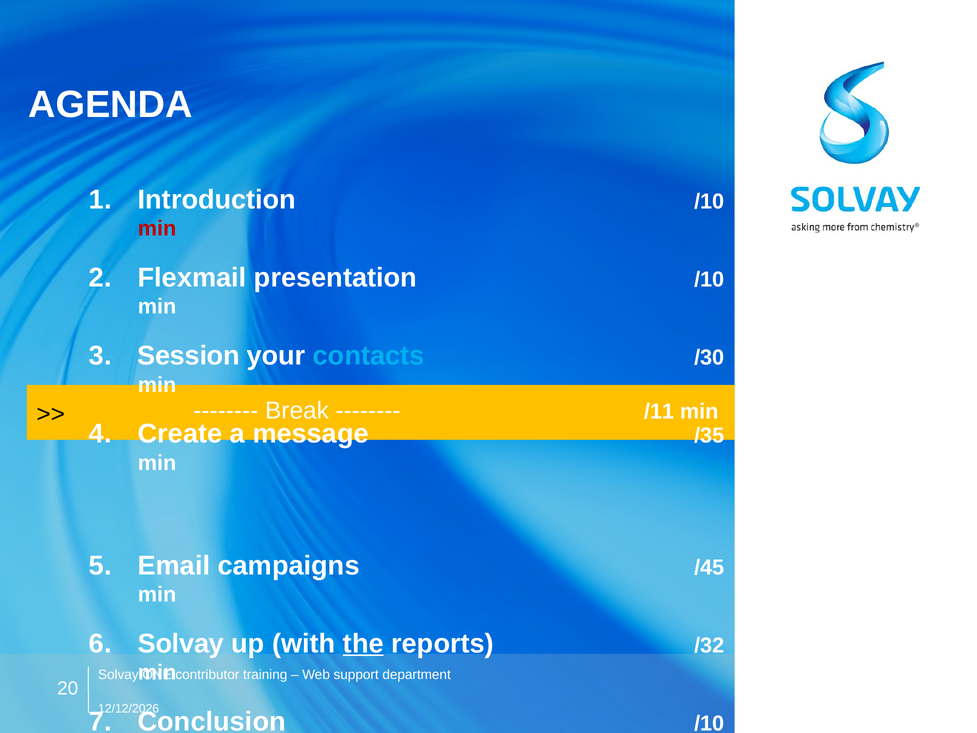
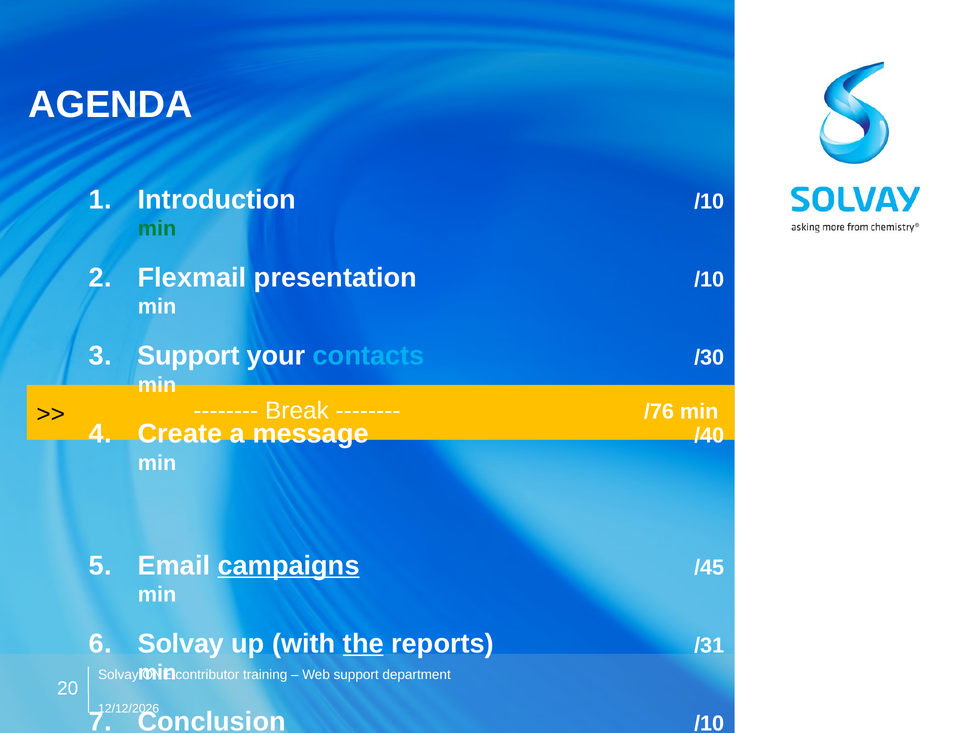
min at (157, 229) colour: red -> green
Session at (188, 356): Session -> Support
/11: /11 -> /76
/35: /35 -> /40
campaigns underline: none -> present
/32: /32 -> /31
